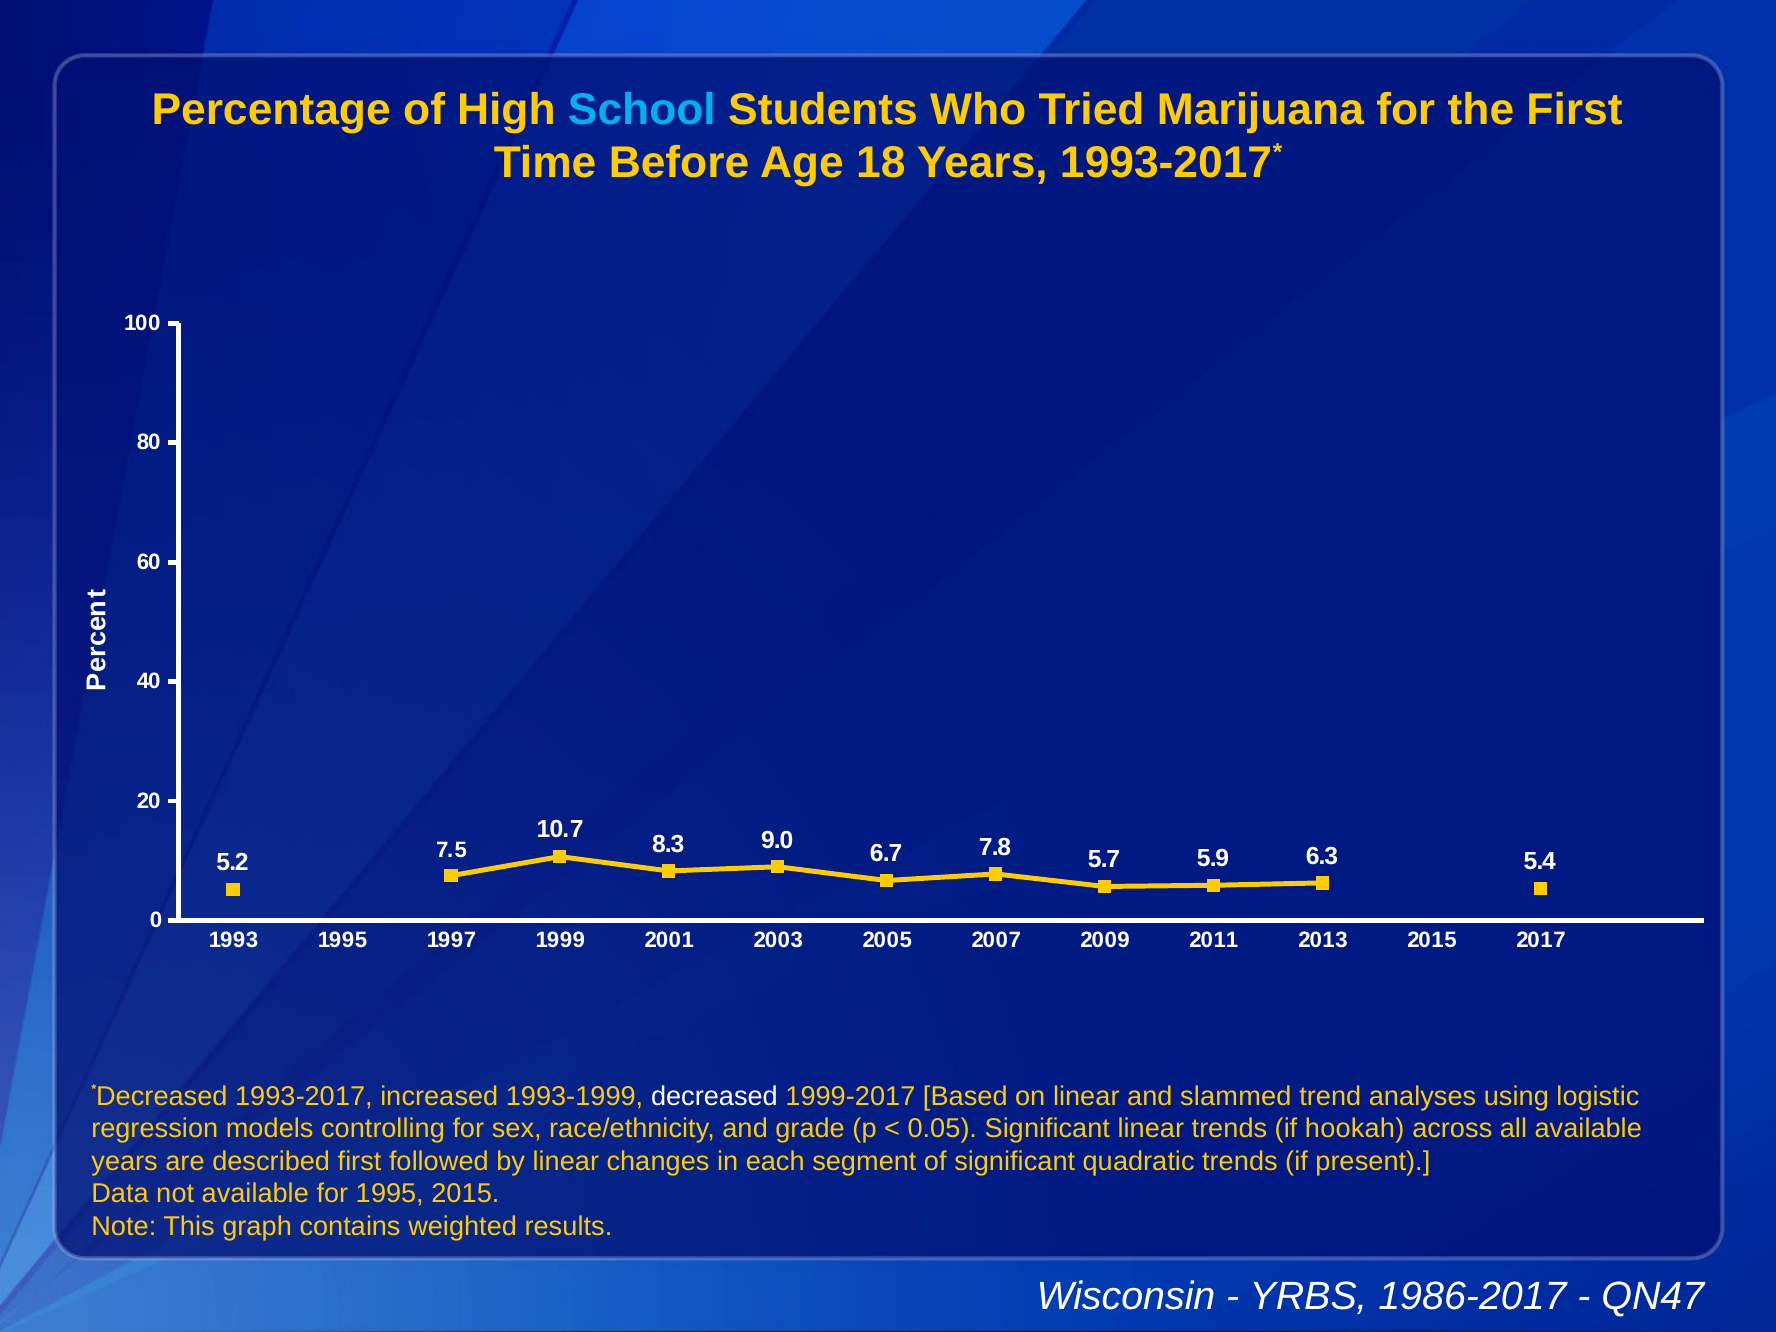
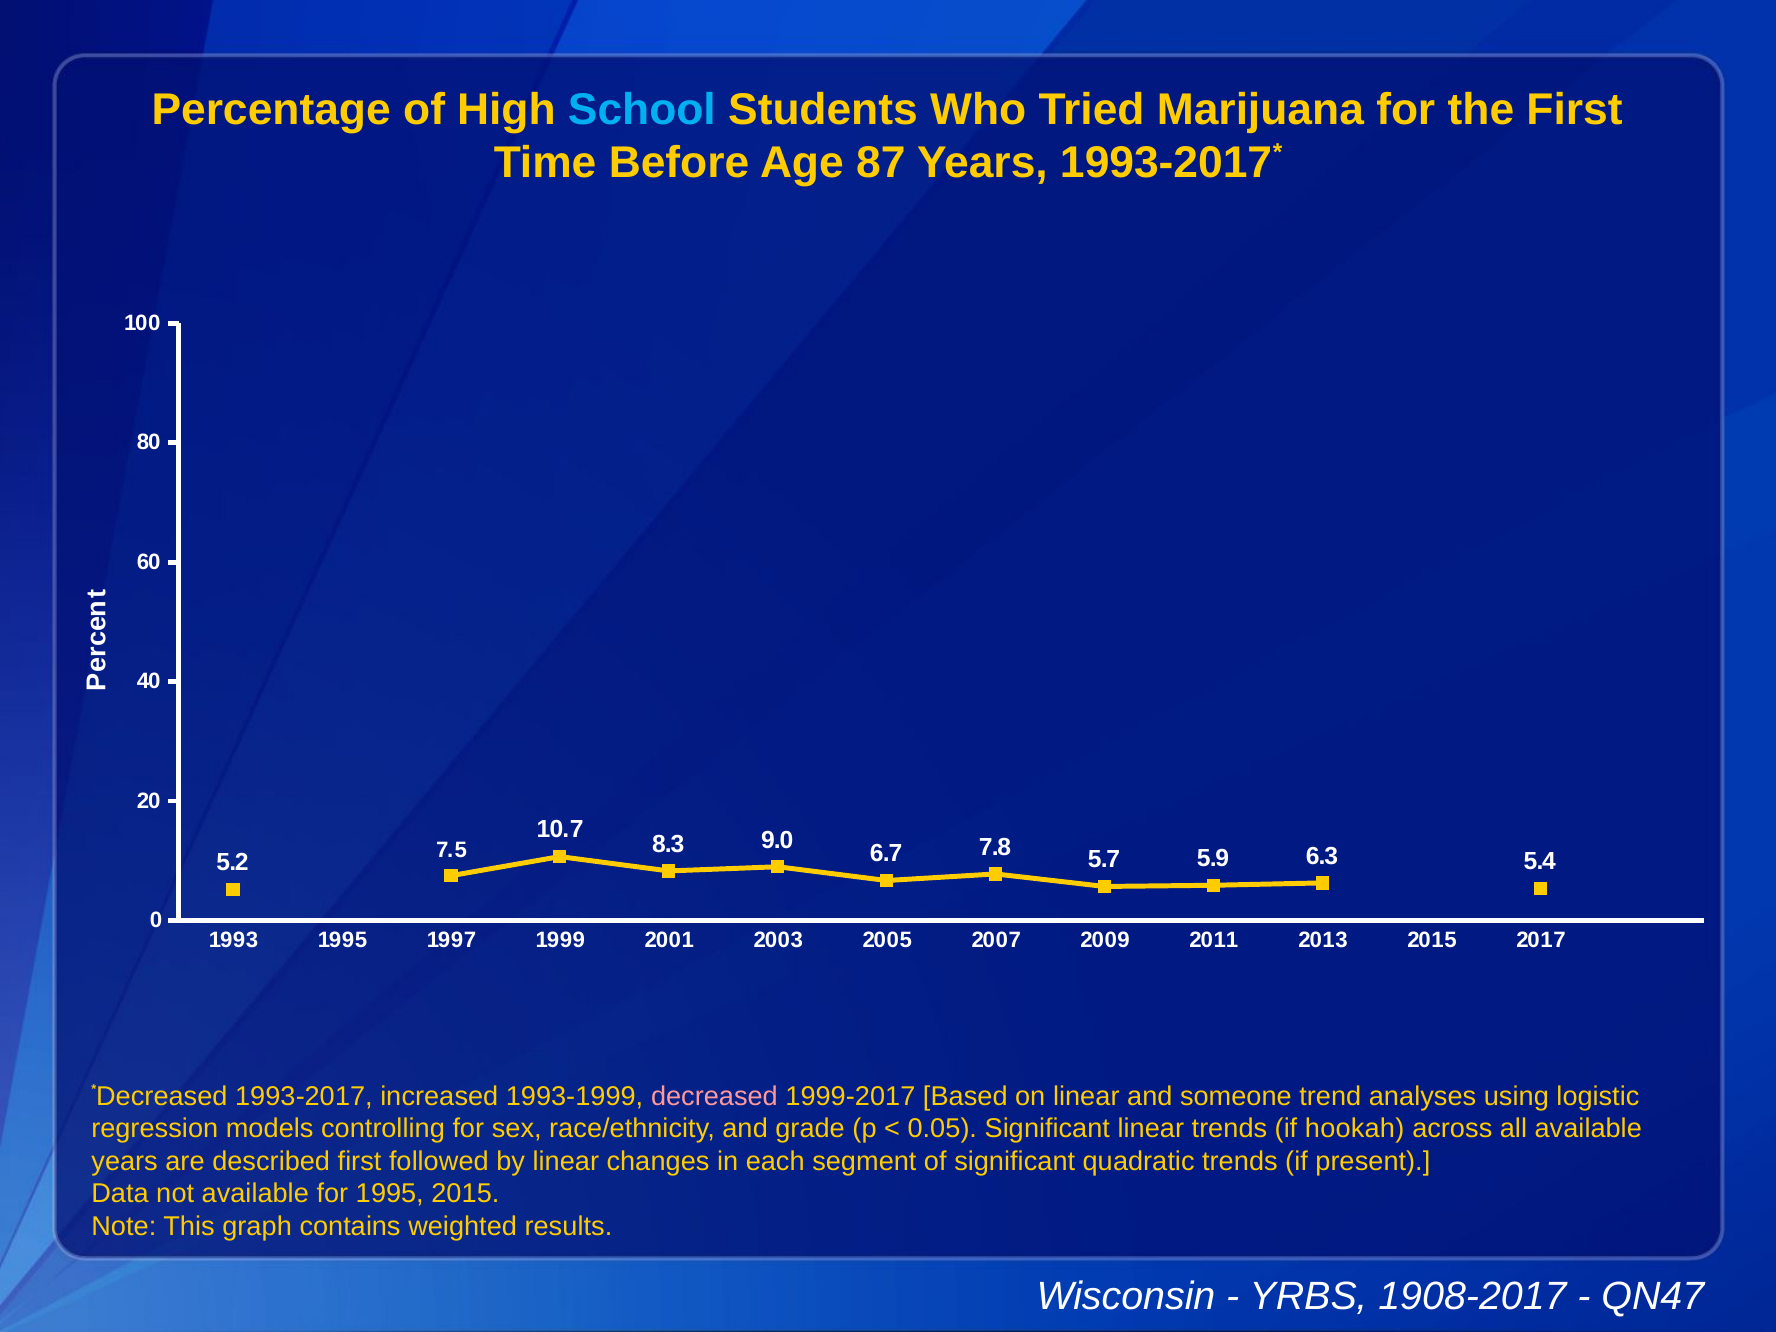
18: 18 -> 87
decreased colour: white -> pink
slammed: slammed -> someone
1986-2017: 1986-2017 -> 1908-2017
